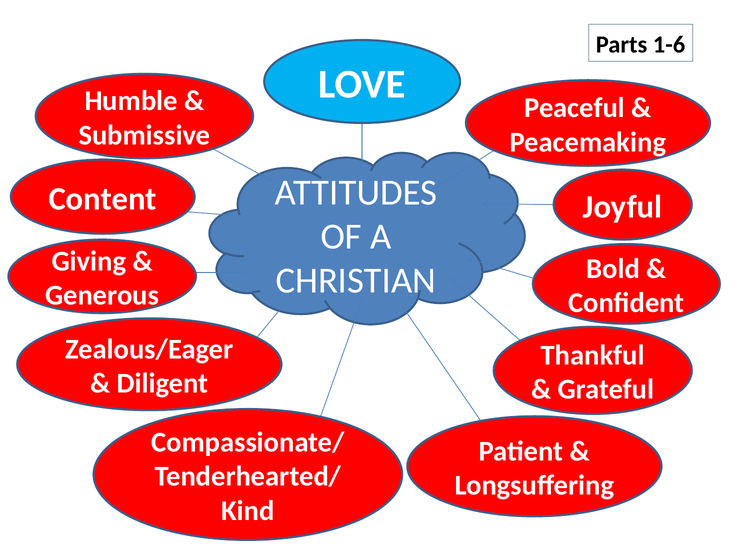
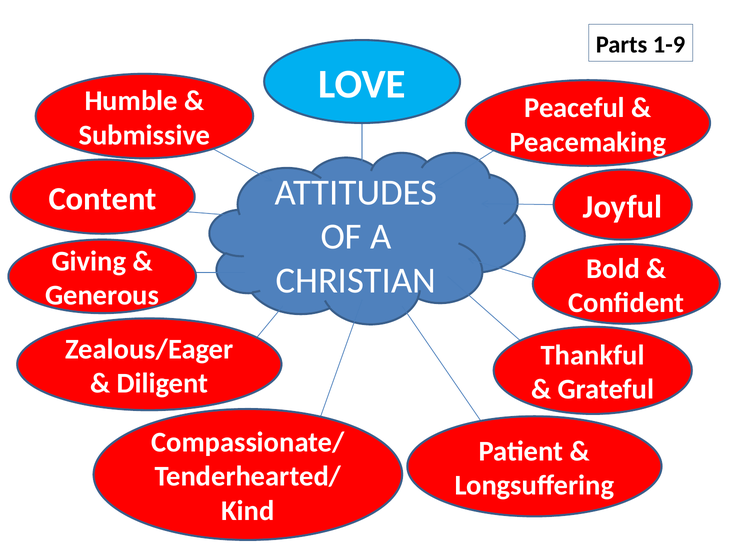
1-6: 1-6 -> 1-9
